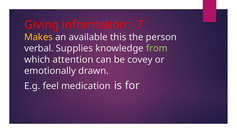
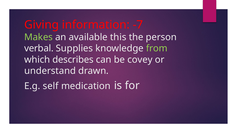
Makes colour: yellow -> light green
attention: attention -> describes
emotionally: emotionally -> understand
feel: feel -> self
